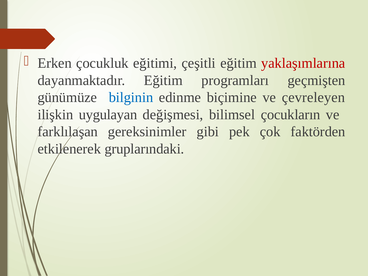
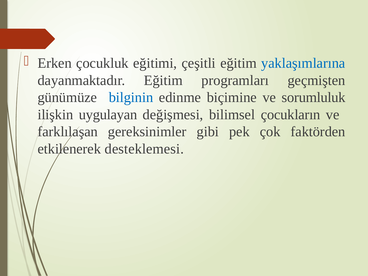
yaklaşımlarına colour: red -> blue
çevreleyen: çevreleyen -> sorumluluk
gruplarındaki: gruplarındaki -> desteklemesi
